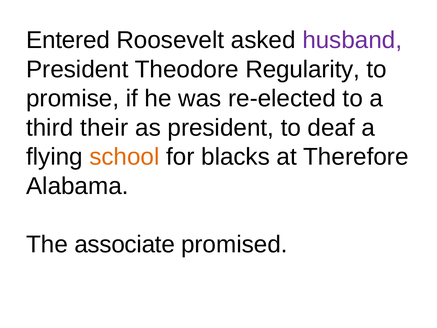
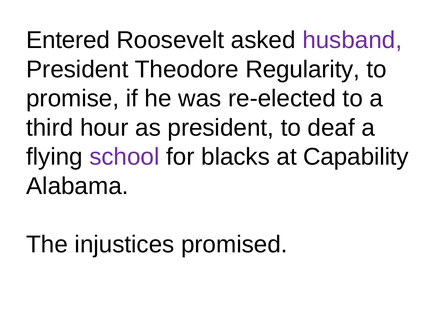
their: their -> hour
school colour: orange -> purple
Therefore: Therefore -> Capability
associate: associate -> injustices
